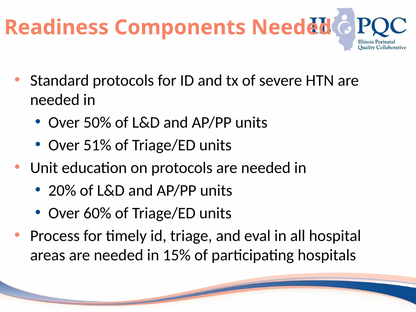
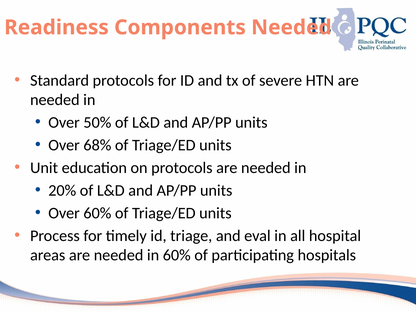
51%: 51% -> 68%
in 15%: 15% -> 60%
